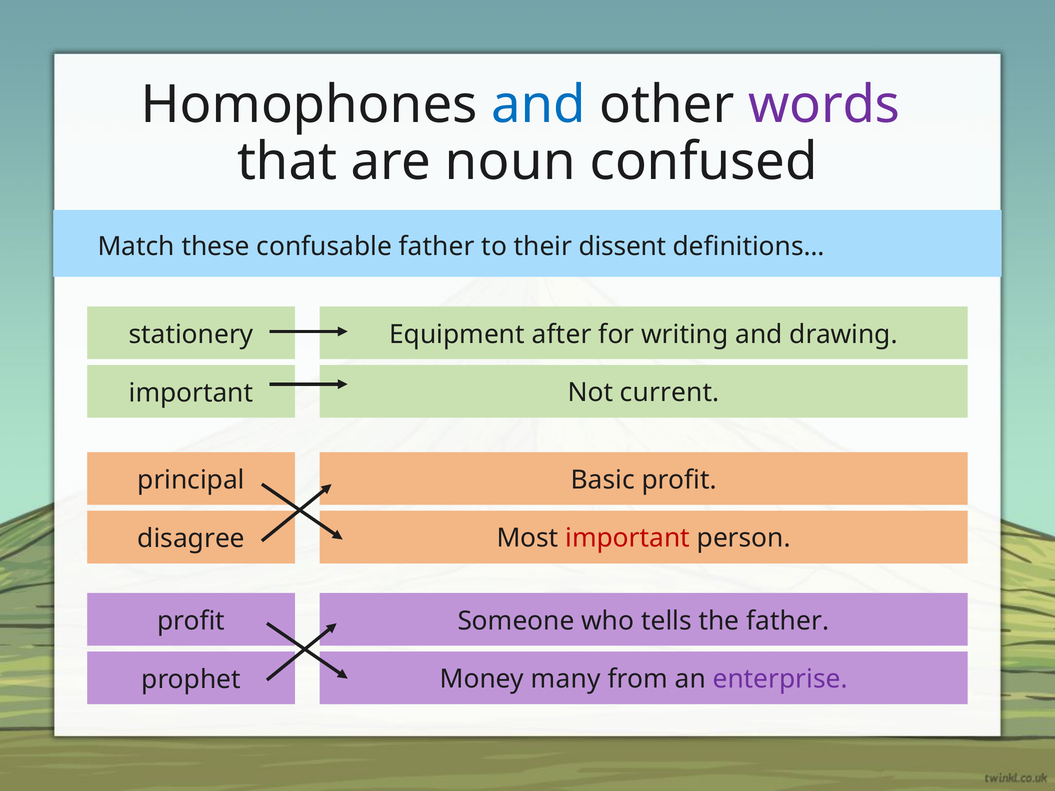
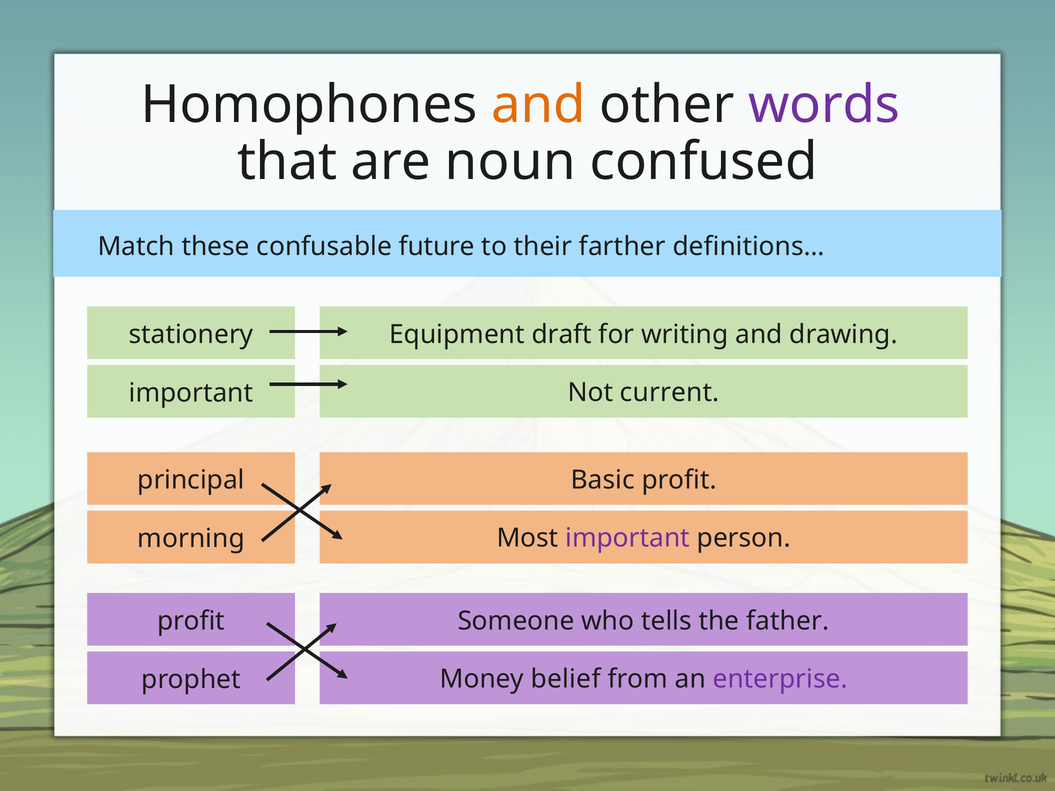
and at (539, 105) colour: blue -> orange
confusable father: father -> future
dissent: dissent -> farther
after: after -> draft
important at (628, 538) colour: red -> purple
disagree: disagree -> morning
many: many -> belief
